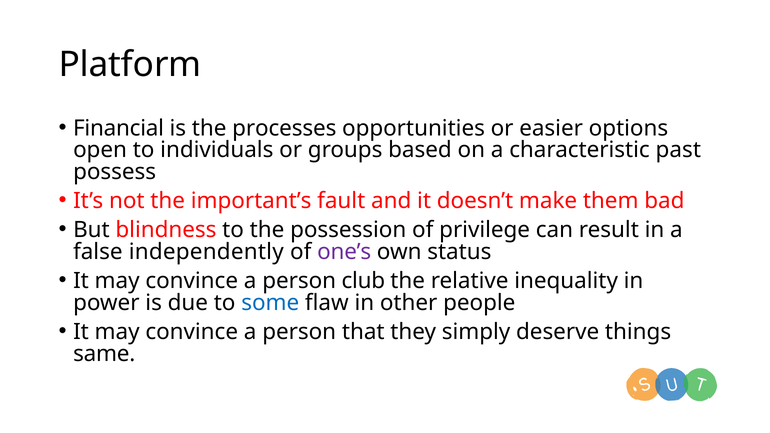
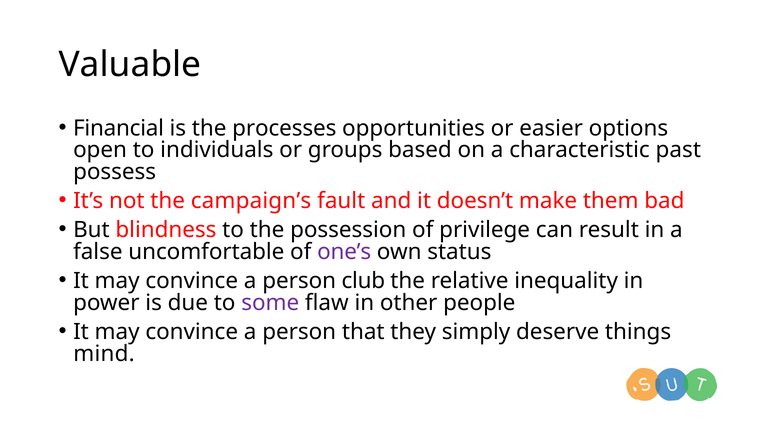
Platform: Platform -> Valuable
important’s: important’s -> campaign’s
independently: independently -> uncomfortable
some colour: blue -> purple
same: same -> mind
